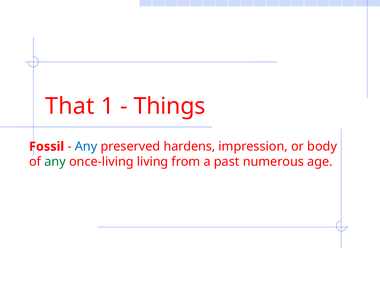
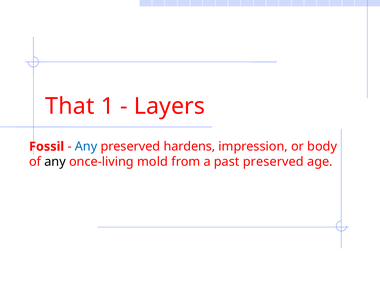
Things: Things -> Layers
any at (55, 162) colour: green -> black
living: living -> mold
past numerous: numerous -> preserved
